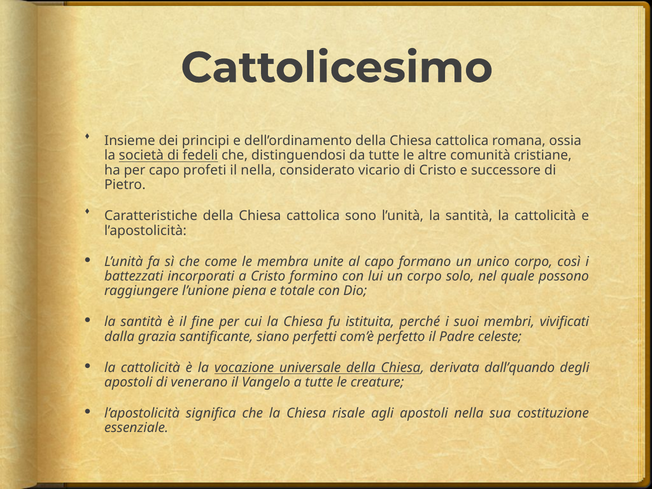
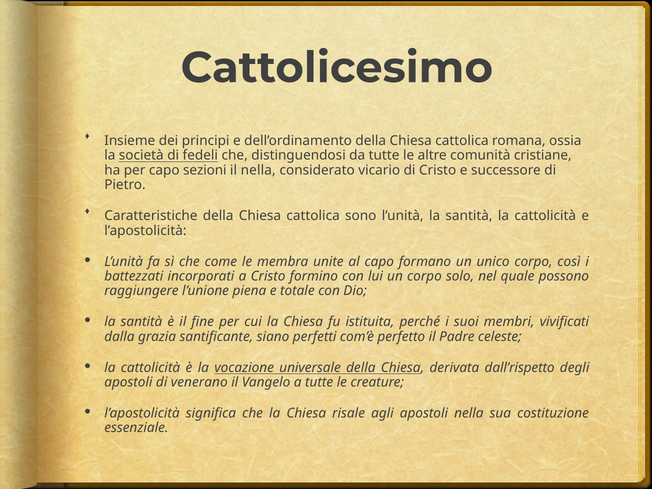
profeti: profeti -> sezioni
dall’quando: dall’quando -> dall’rispetto
